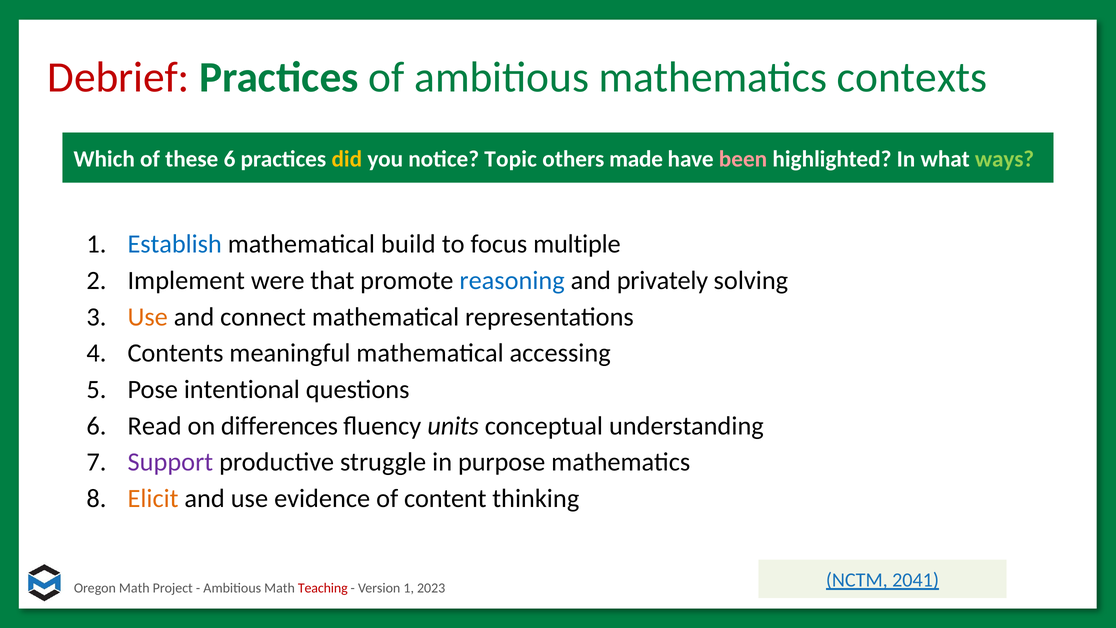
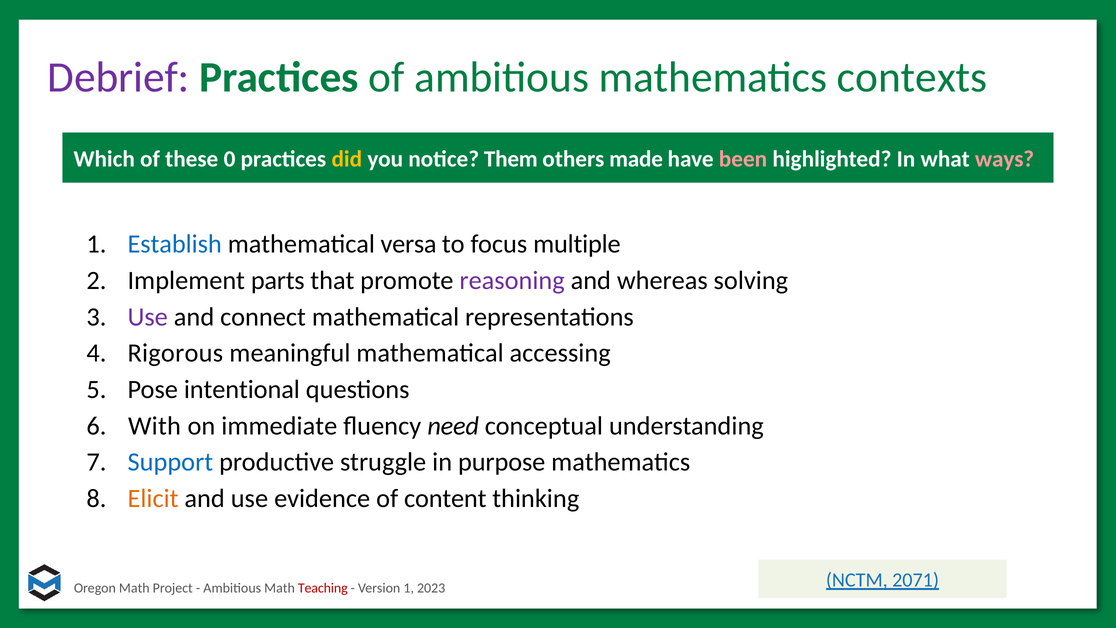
Debrief colour: red -> purple
these 6: 6 -> 0
Topic: Topic -> Them
ways colour: light green -> pink
build: build -> versa
were: were -> parts
reasoning colour: blue -> purple
privately: privately -> whereas
Use at (148, 317) colour: orange -> purple
Contents: Contents -> Rigorous
Read: Read -> With
differences: differences -> immediate
units: units -> need
Support colour: purple -> blue
2041: 2041 -> 2071
